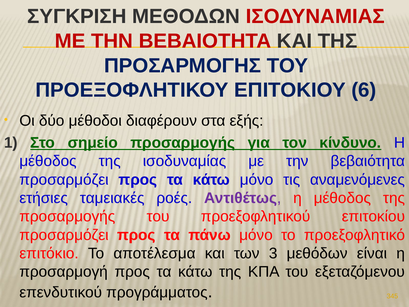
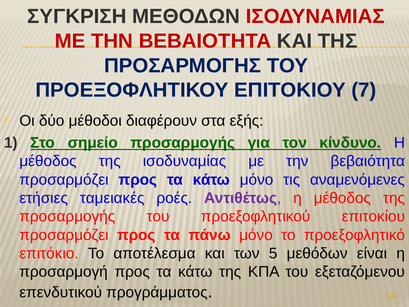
6: 6 -> 7
3: 3 -> 5
